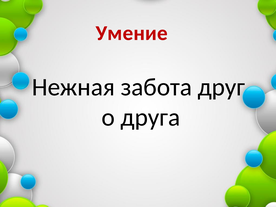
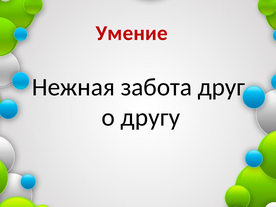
друга: друга -> другу
